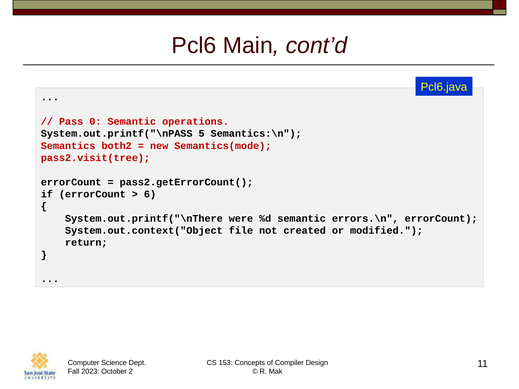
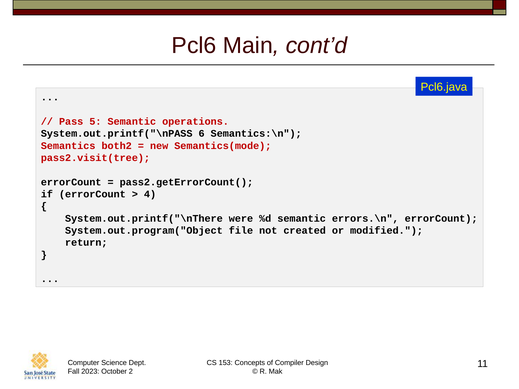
0: 0 -> 5
5: 5 -> 6
6: 6 -> 4
System.out.context("Object: System.out.context("Object -> System.out.program("Object
